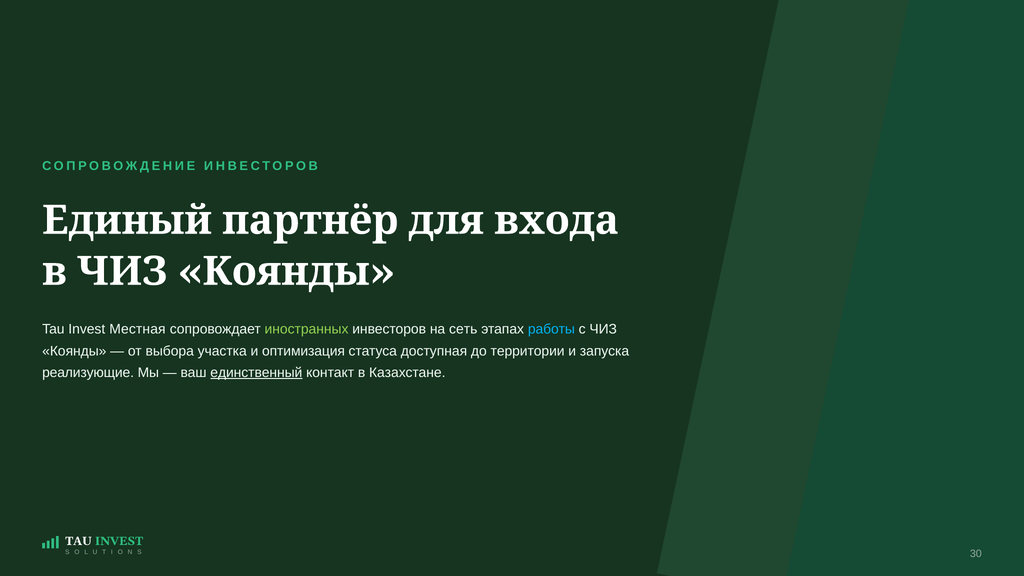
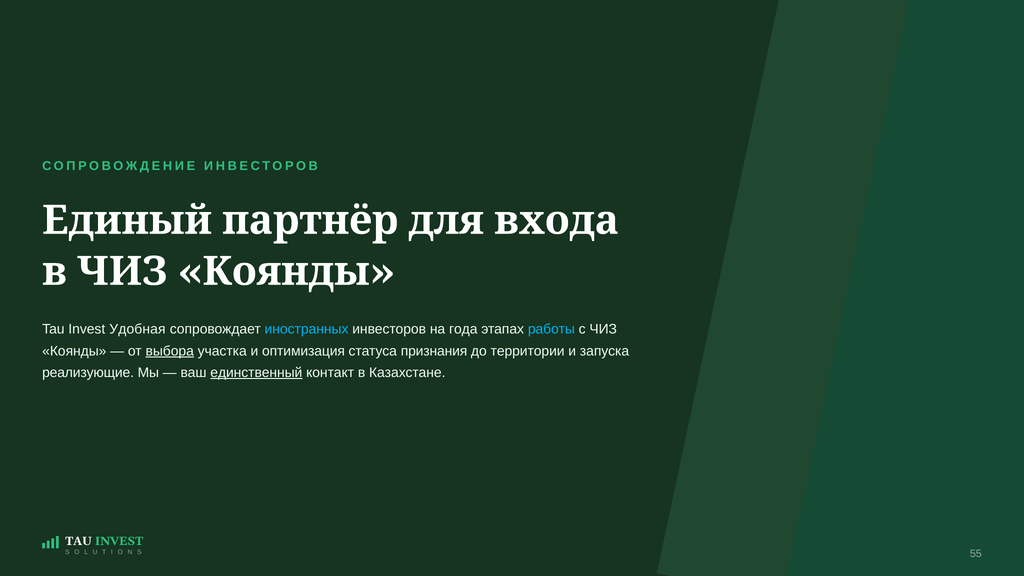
Местная: Местная -> Удобная
иностранных colour: light green -> light blue
сеть: сеть -> года
выбора underline: none -> present
доступная: доступная -> признания
30: 30 -> 55
